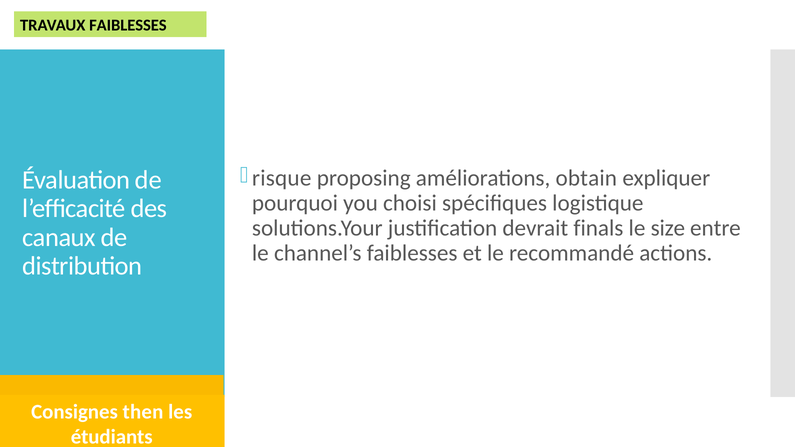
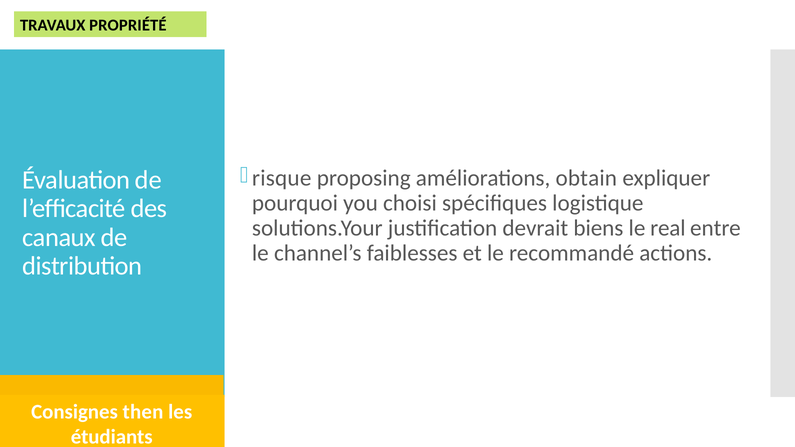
TRAVAUX FAIBLESSES: FAIBLESSES -> PROPRIÉTÉ
finals: finals -> biens
size: size -> real
